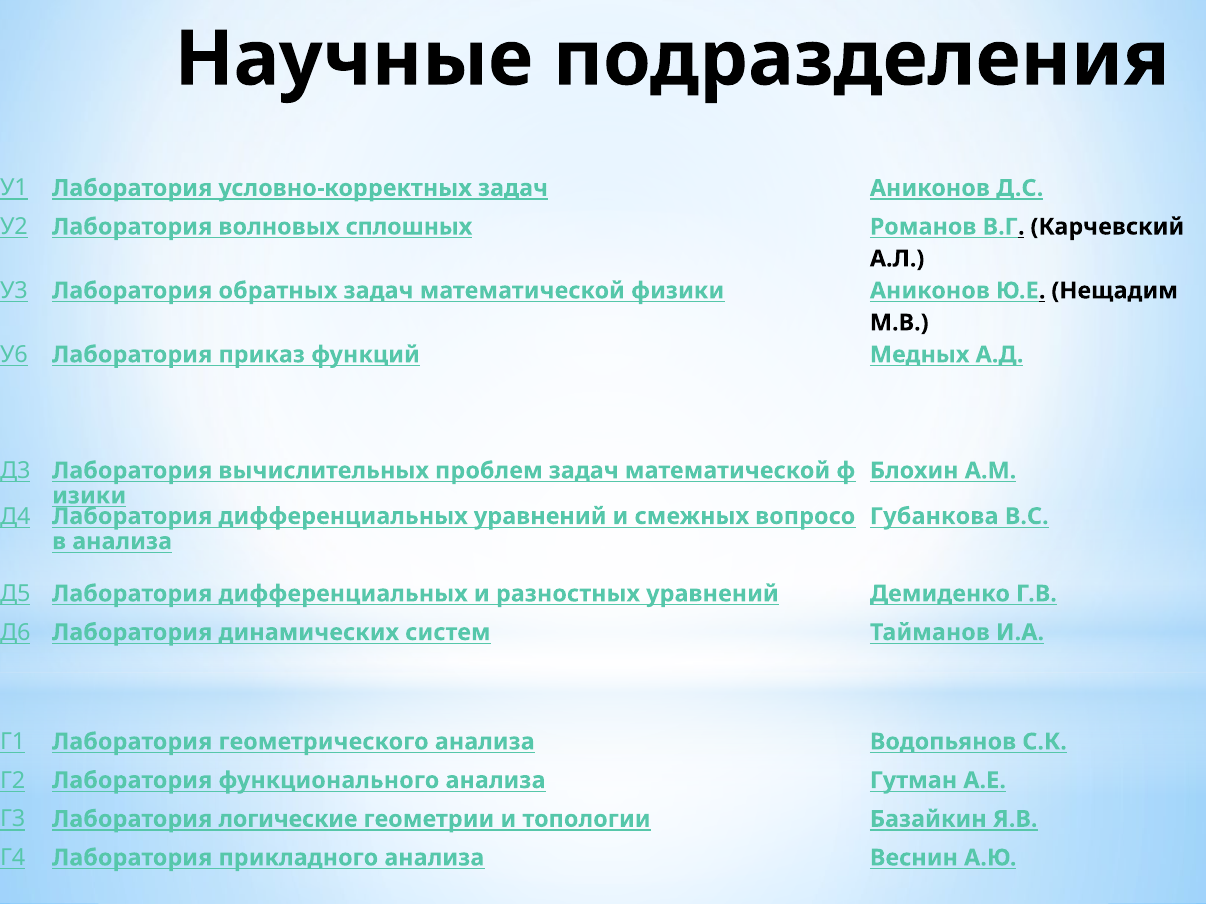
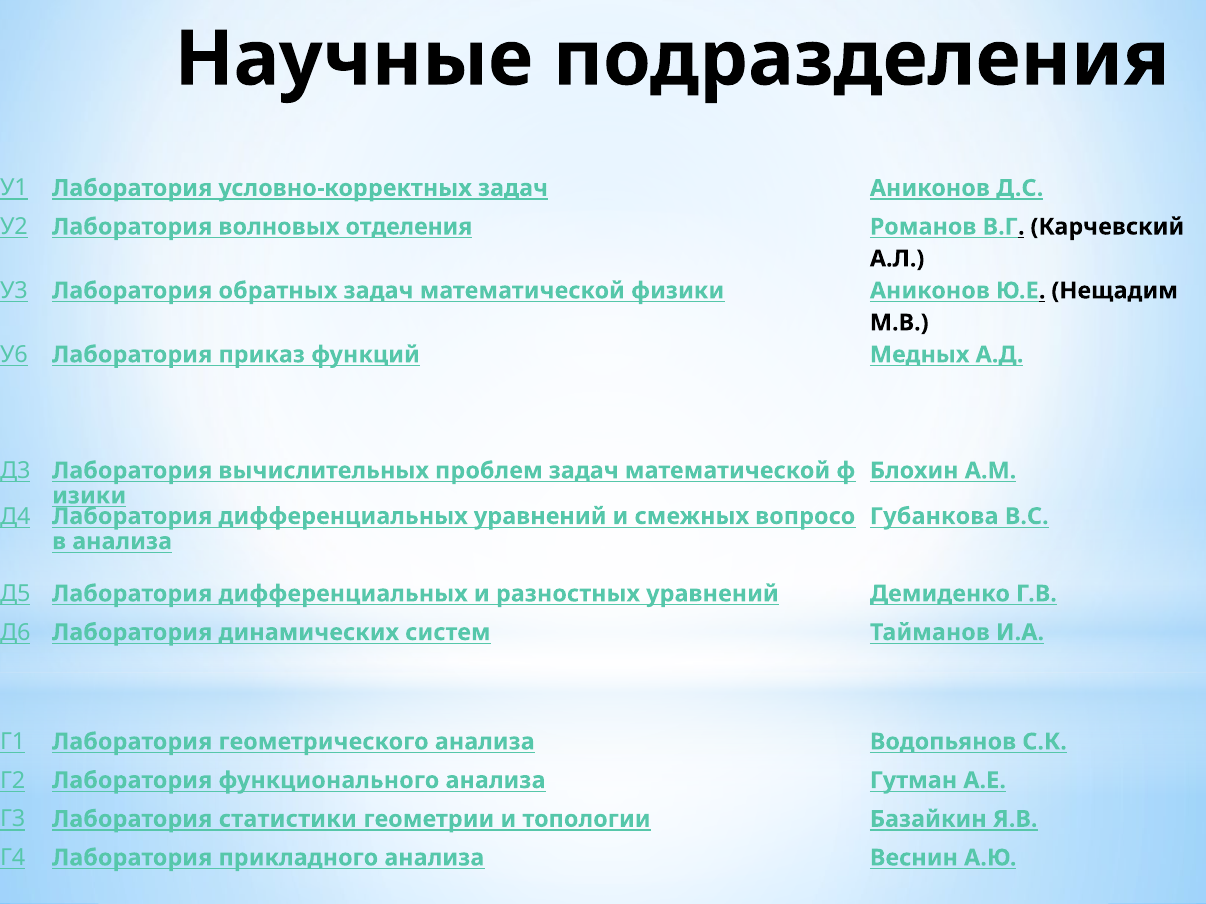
сплошных: сплошных -> отделения
логические: логические -> статистики
